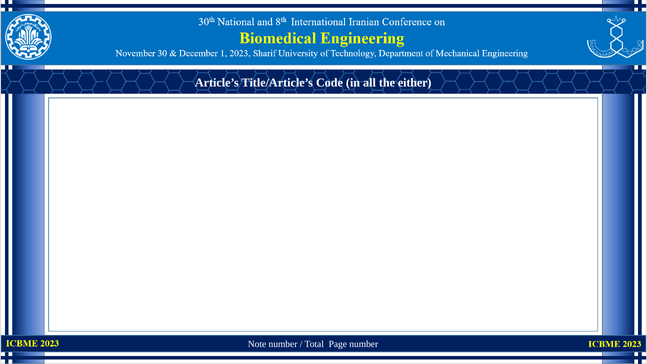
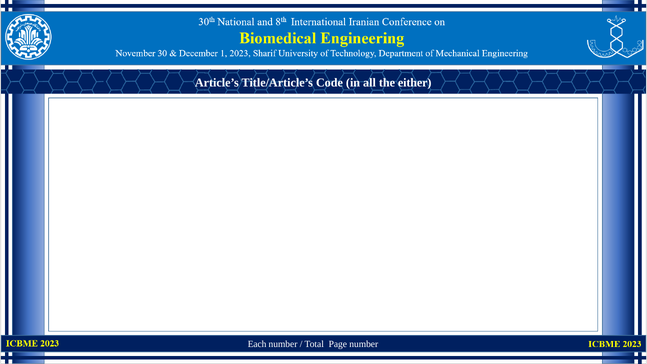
Note: Note -> Each
